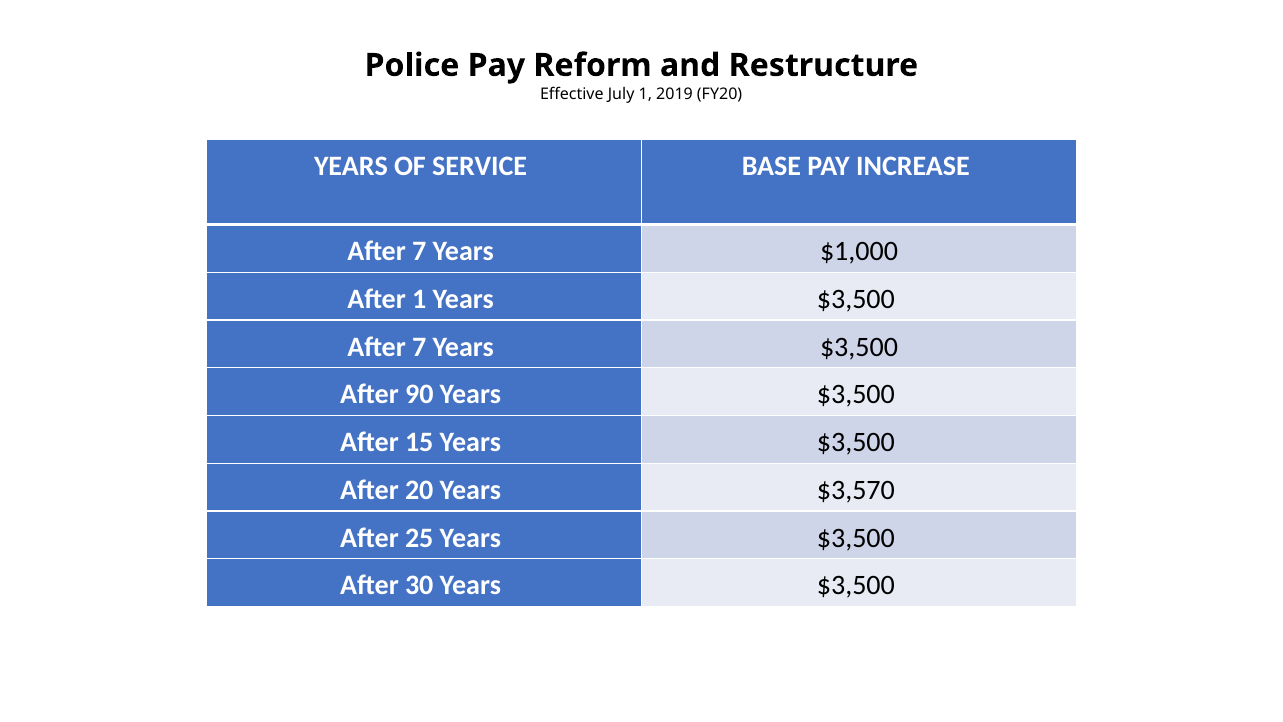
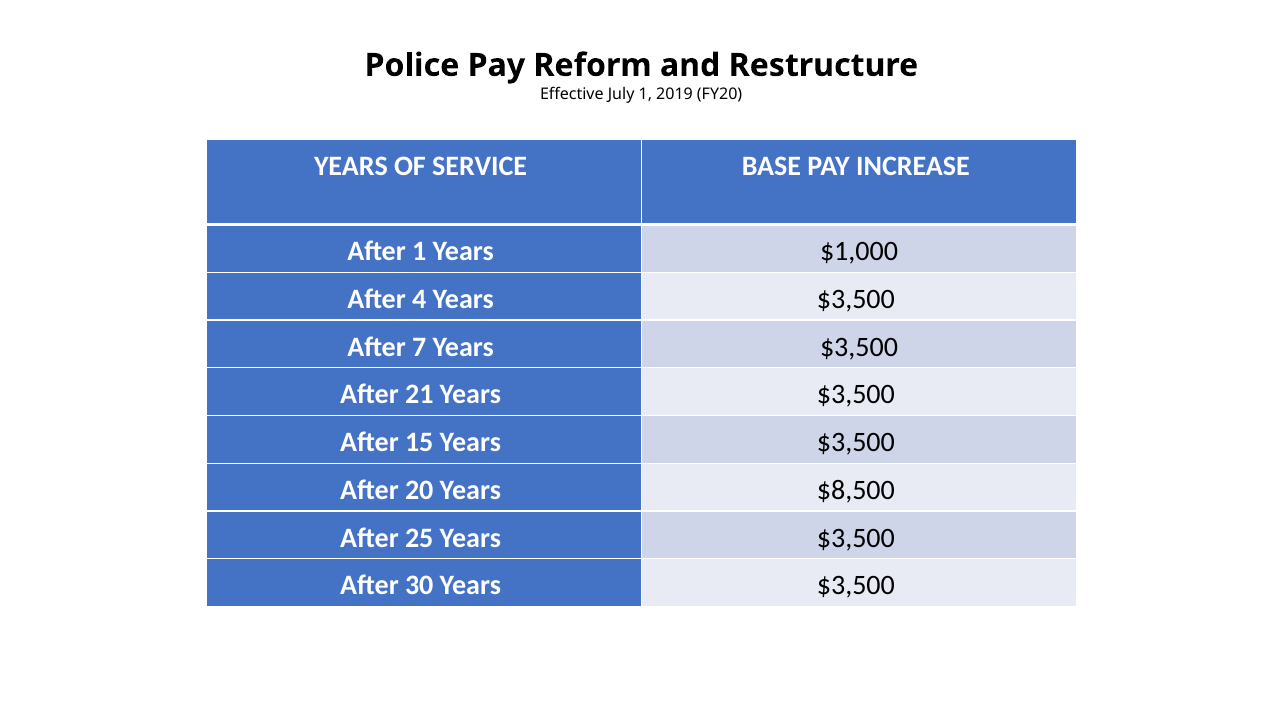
7 at (419, 251): 7 -> 1
After 1: 1 -> 4
90: 90 -> 21
$3,570: $3,570 -> $8,500
